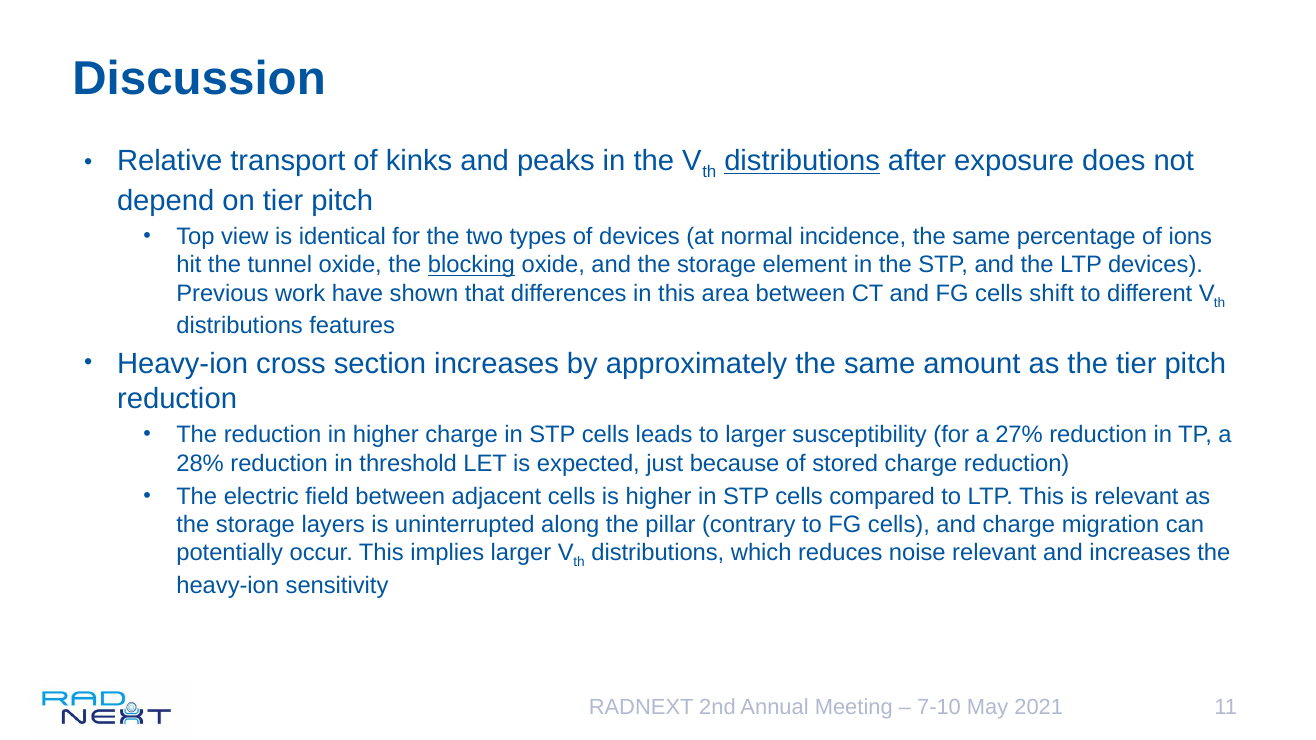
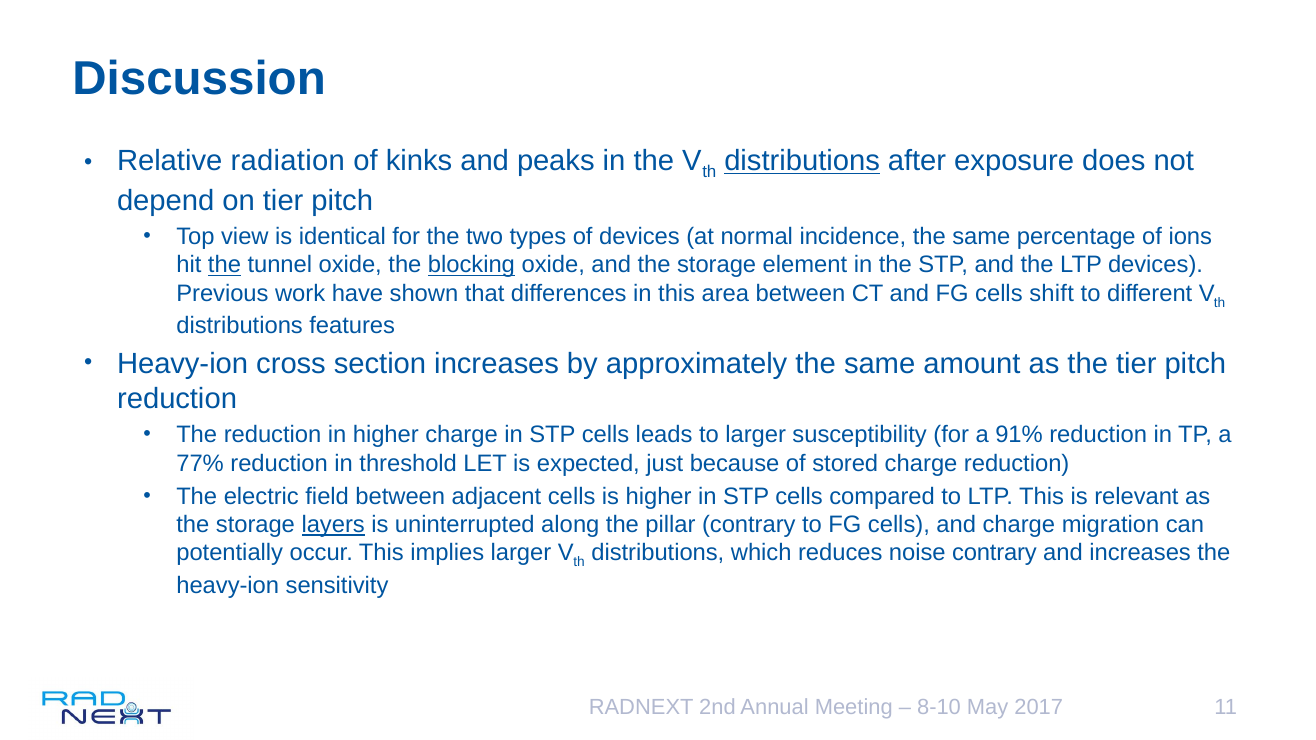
transport: transport -> radiation
the at (224, 265) underline: none -> present
27%: 27% -> 91%
28%: 28% -> 77%
layers underline: none -> present
noise relevant: relevant -> contrary
7-10: 7-10 -> 8-10
2021: 2021 -> 2017
